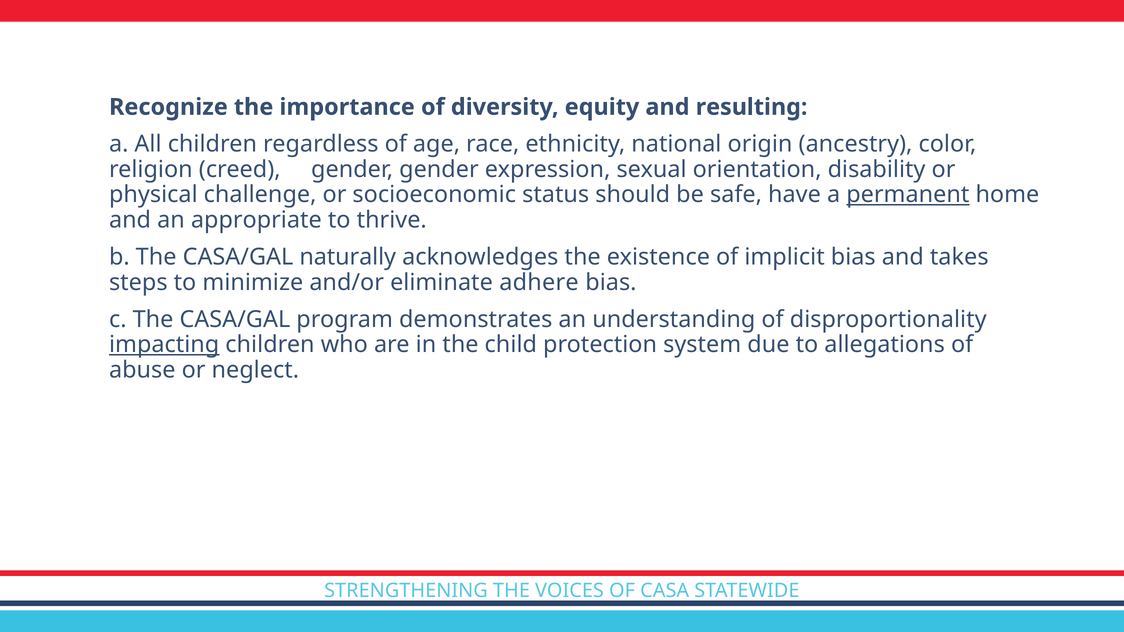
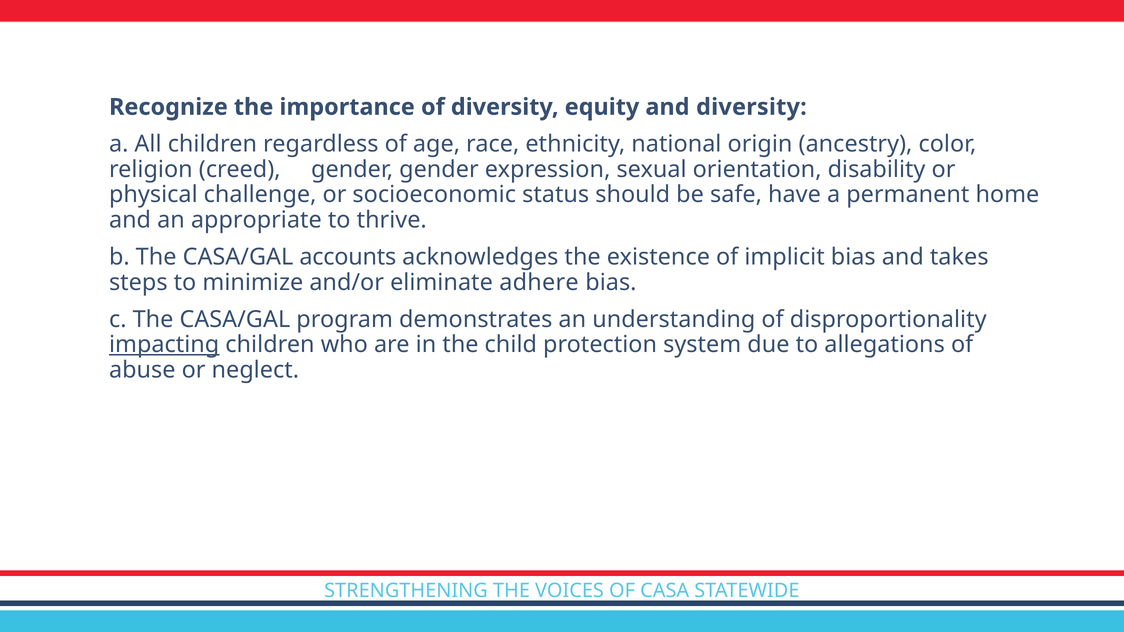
and resulting: resulting -> diversity
permanent underline: present -> none
naturally: naturally -> accounts
